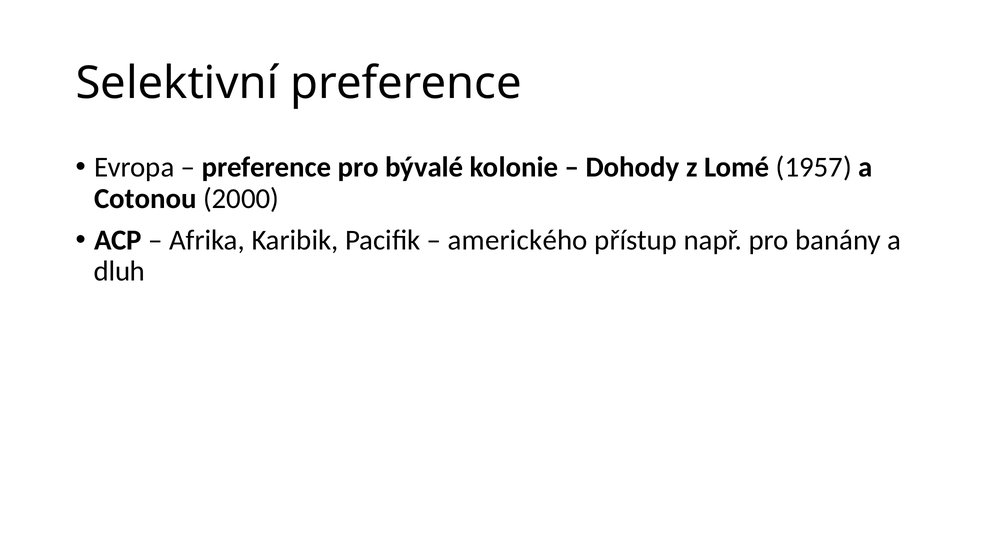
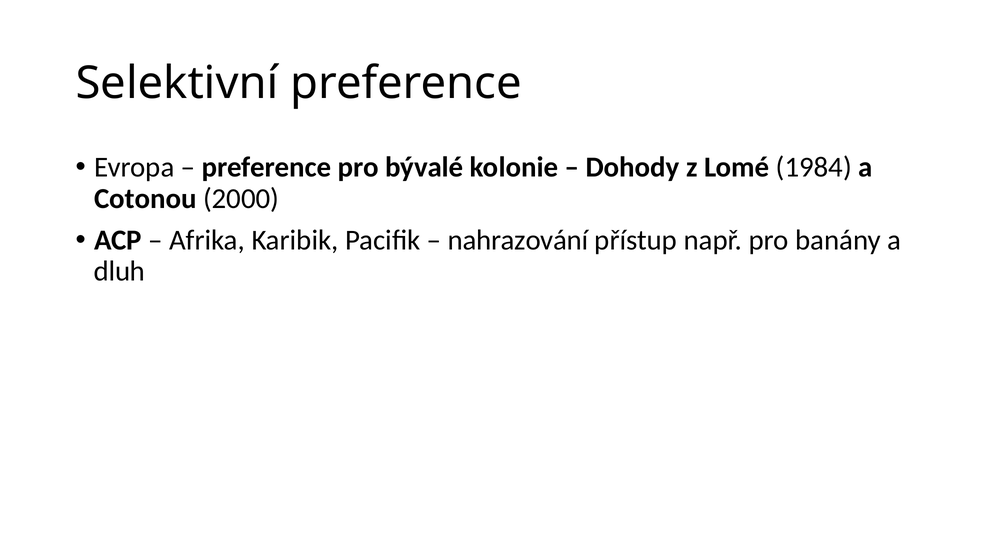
1957: 1957 -> 1984
amerického: amerického -> nahrazování
